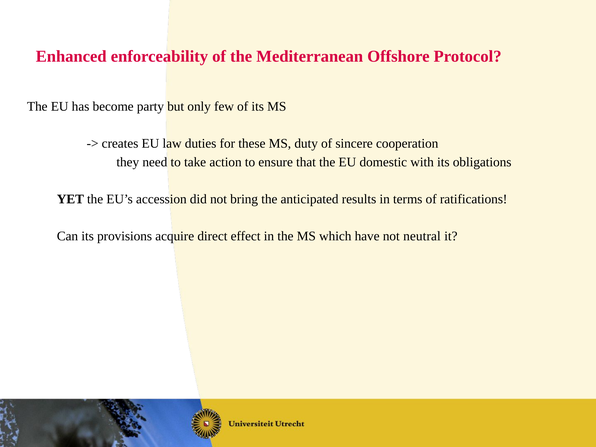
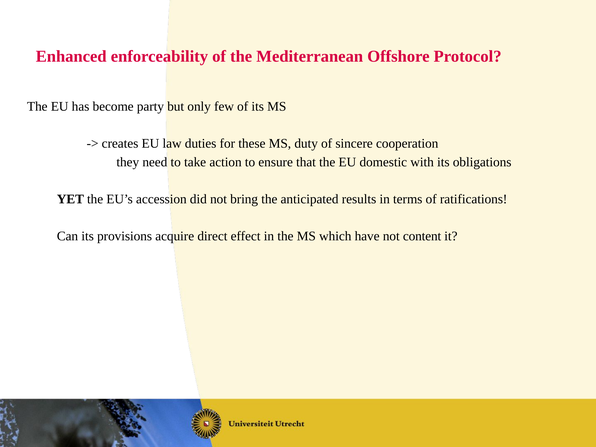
neutral: neutral -> content
